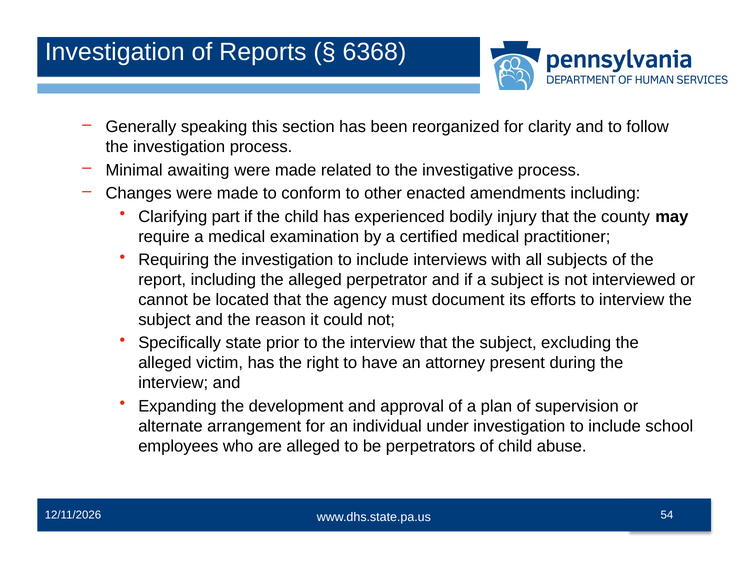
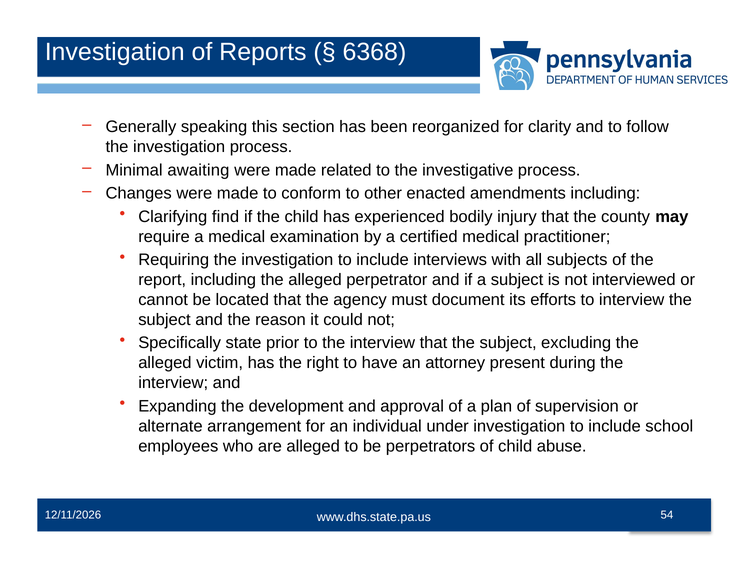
part: part -> find
